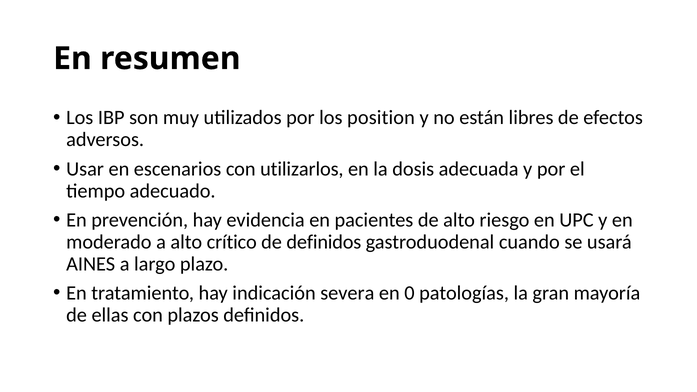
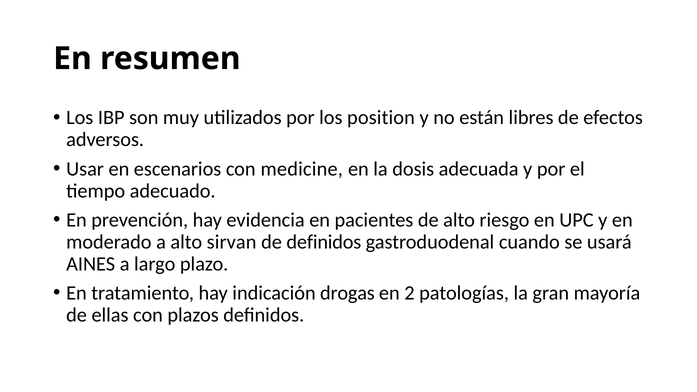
utilizarlos: utilizarlos -> medicine
crítico: crítico -> sirvan
severa: severa -> drogas
0: 0 -> 2
